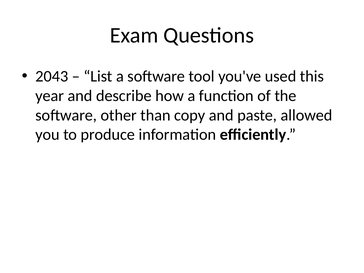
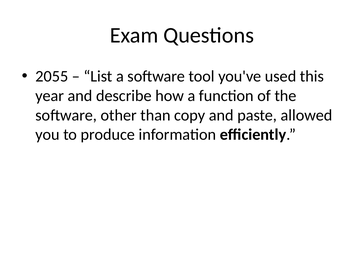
2043: 2043 -> 2055
